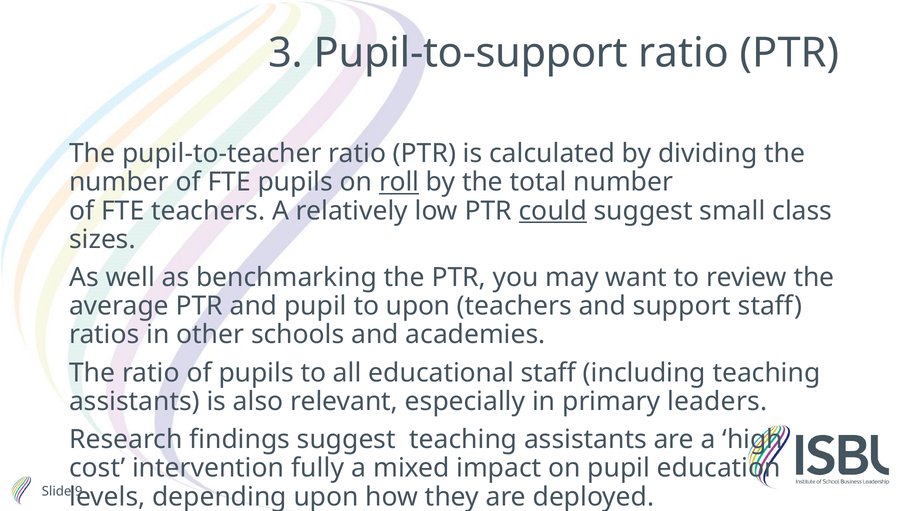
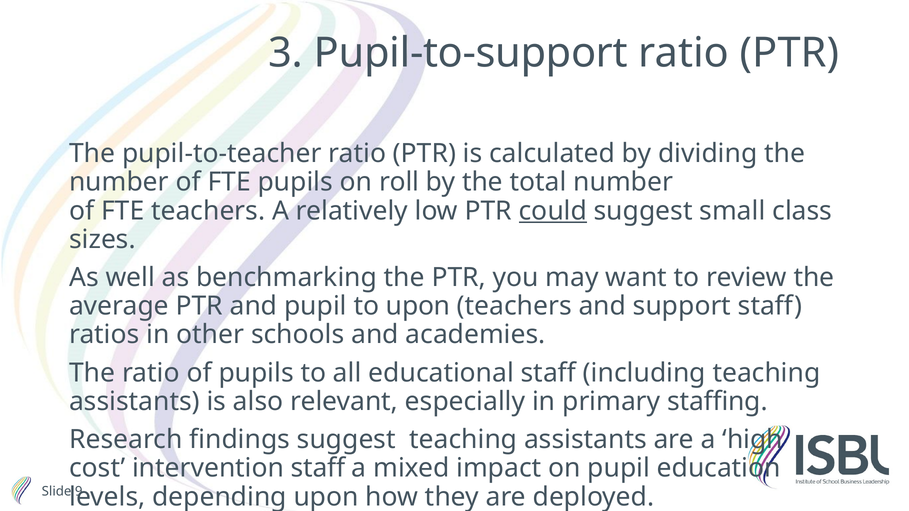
roll underline: present -> none
leaders: leaders -> staffing
intervention fully: fully -> staff
